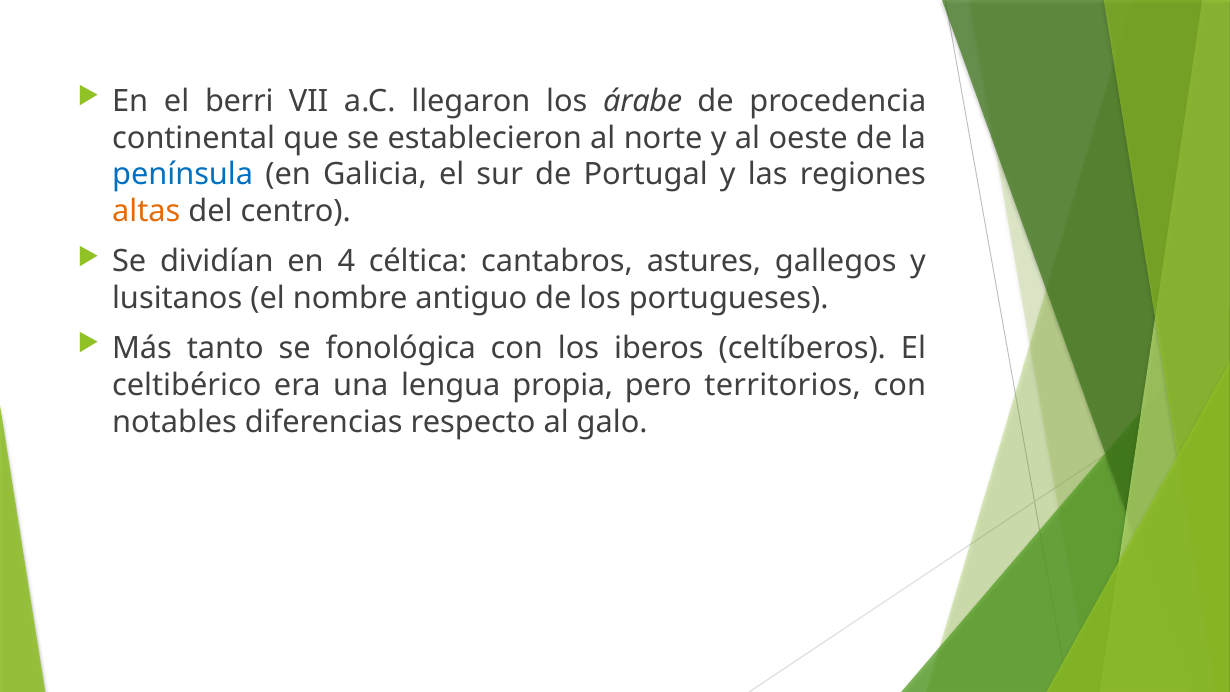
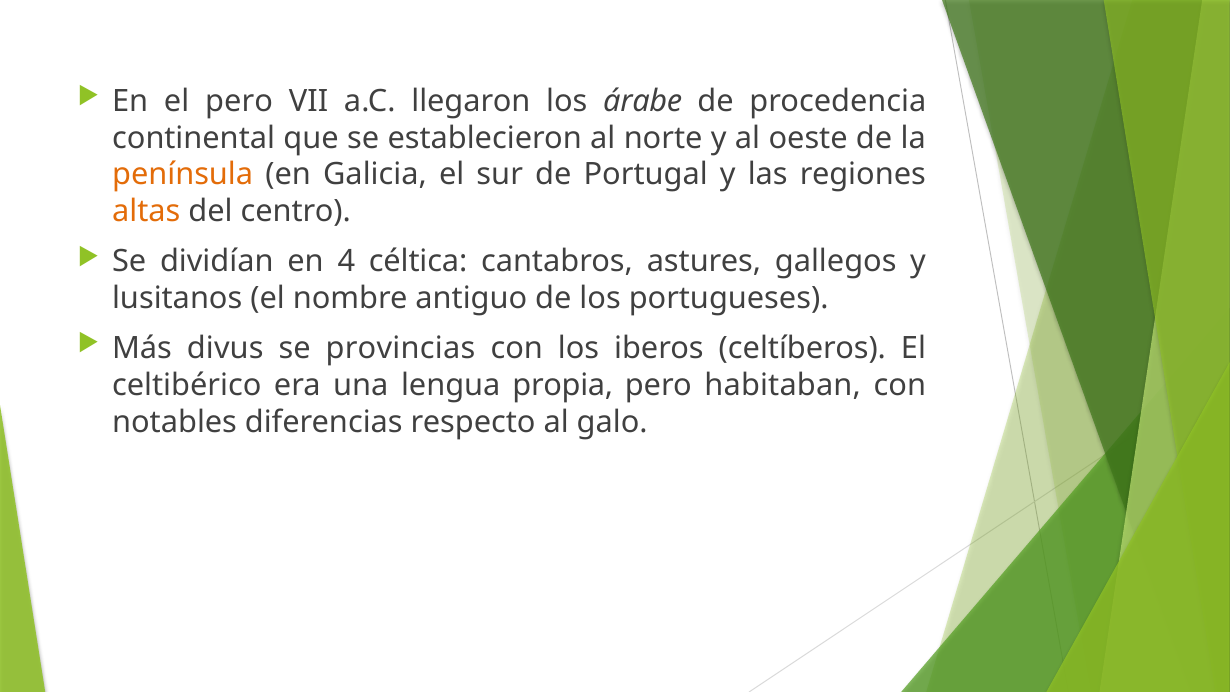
el berri: berri -> pero
península colour: blue -> orange
tanto: tanto -> divus
fonológica: fonológica -> provincias
territorios: territorios -> habitaban
